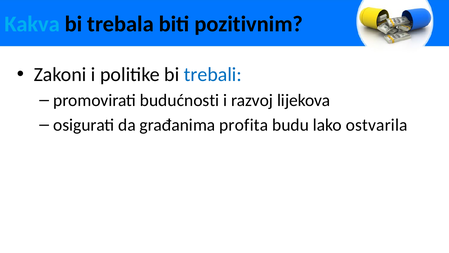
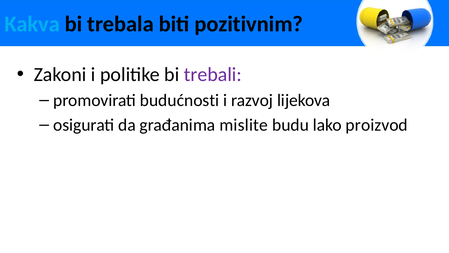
trebali colour: blue -> purple
profita: profita -> mislite
ostvarila: ostvarila -> proizvod
